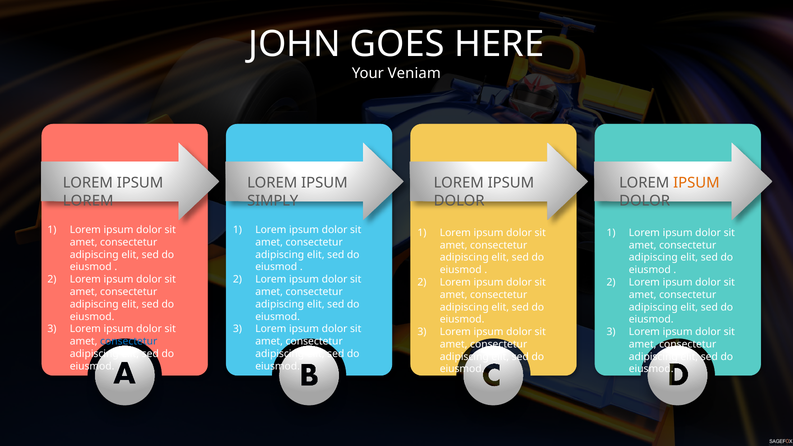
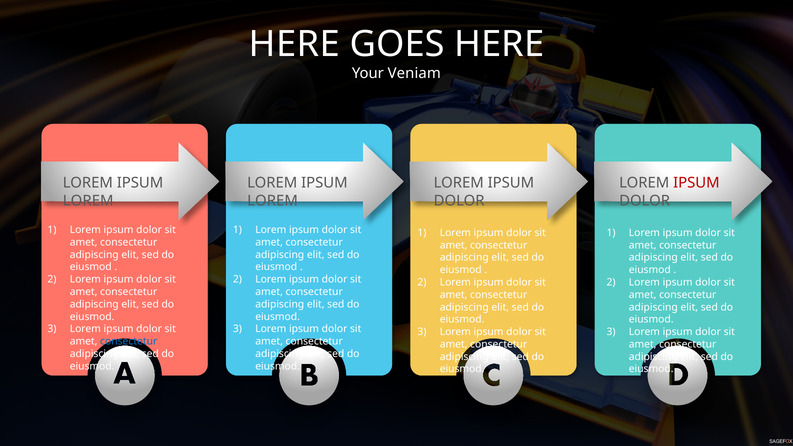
JOHN at (295, 44): JOHN -> HERE
IPSUM at (696, 183) colour: orange -> red
SIMPLY at (273, 201): SIMPLY -> LOREM
